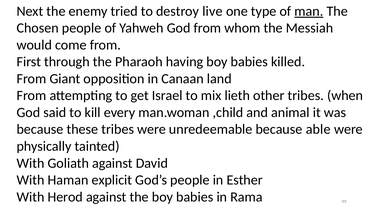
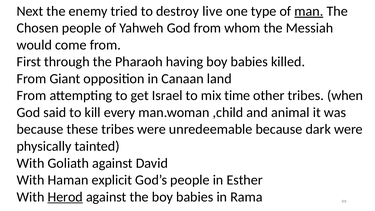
lieth: lieth -> time
able: able -> dark
Herod underline: none -> present
